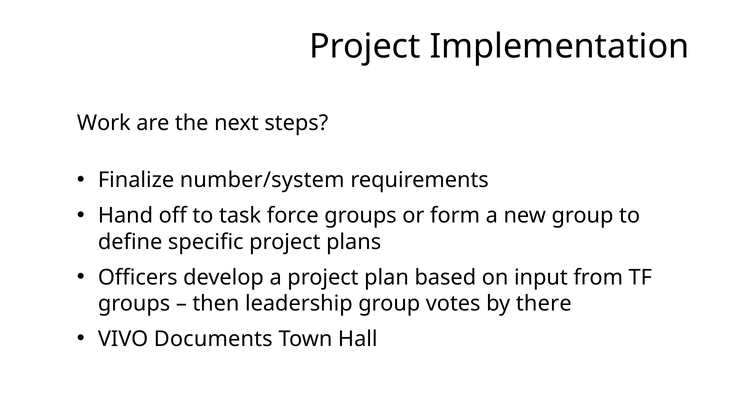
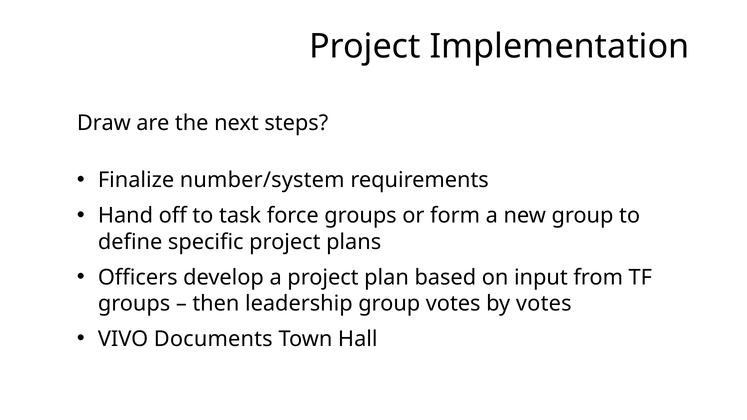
Work: Work -> Draw
by there: there -> votes
